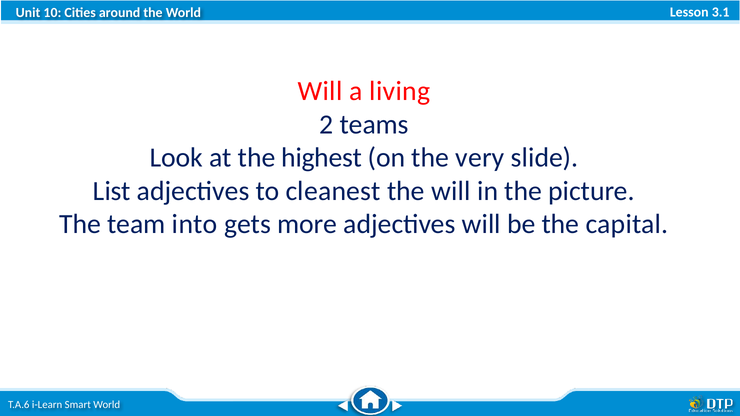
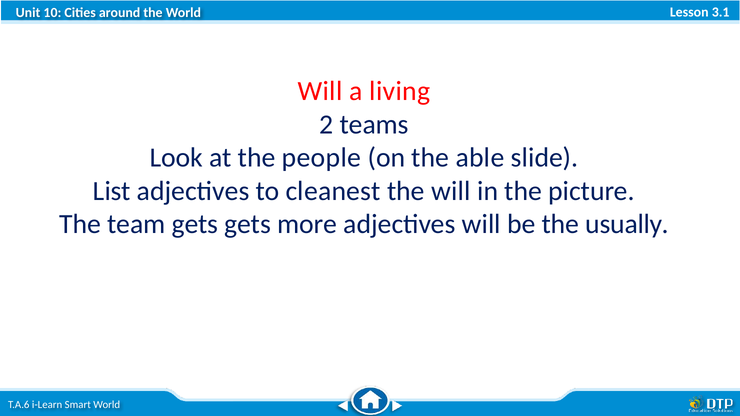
highest: highest -> people
very: very -> able
team into: into -> gets
capital: capital -> usually
